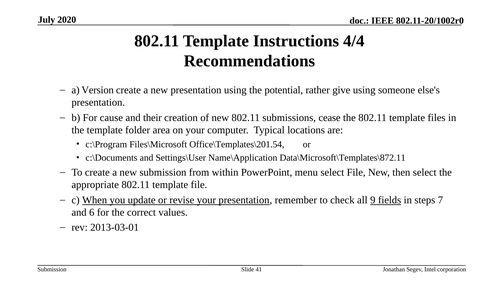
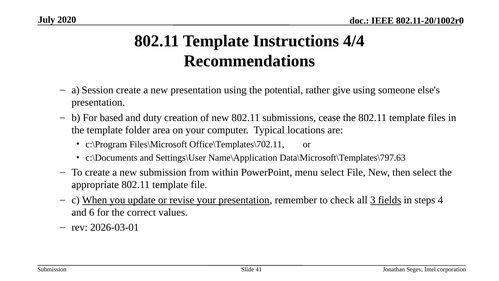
Version: Version -> Session
cause: cause -> based
their: their -> duty
Office\Templates\201.54: Office\Templates\201.54 -> Office\Templates\702.11
Data\Microsoft\Templates\872.11: Data\Microsoft\Templates\872.11 -> Data\Microsoft\Templates\797.63
9: 9 -> 3
7: 7 -> 4
2013-03-01: 2013-03-01 -> 2026-03-01
